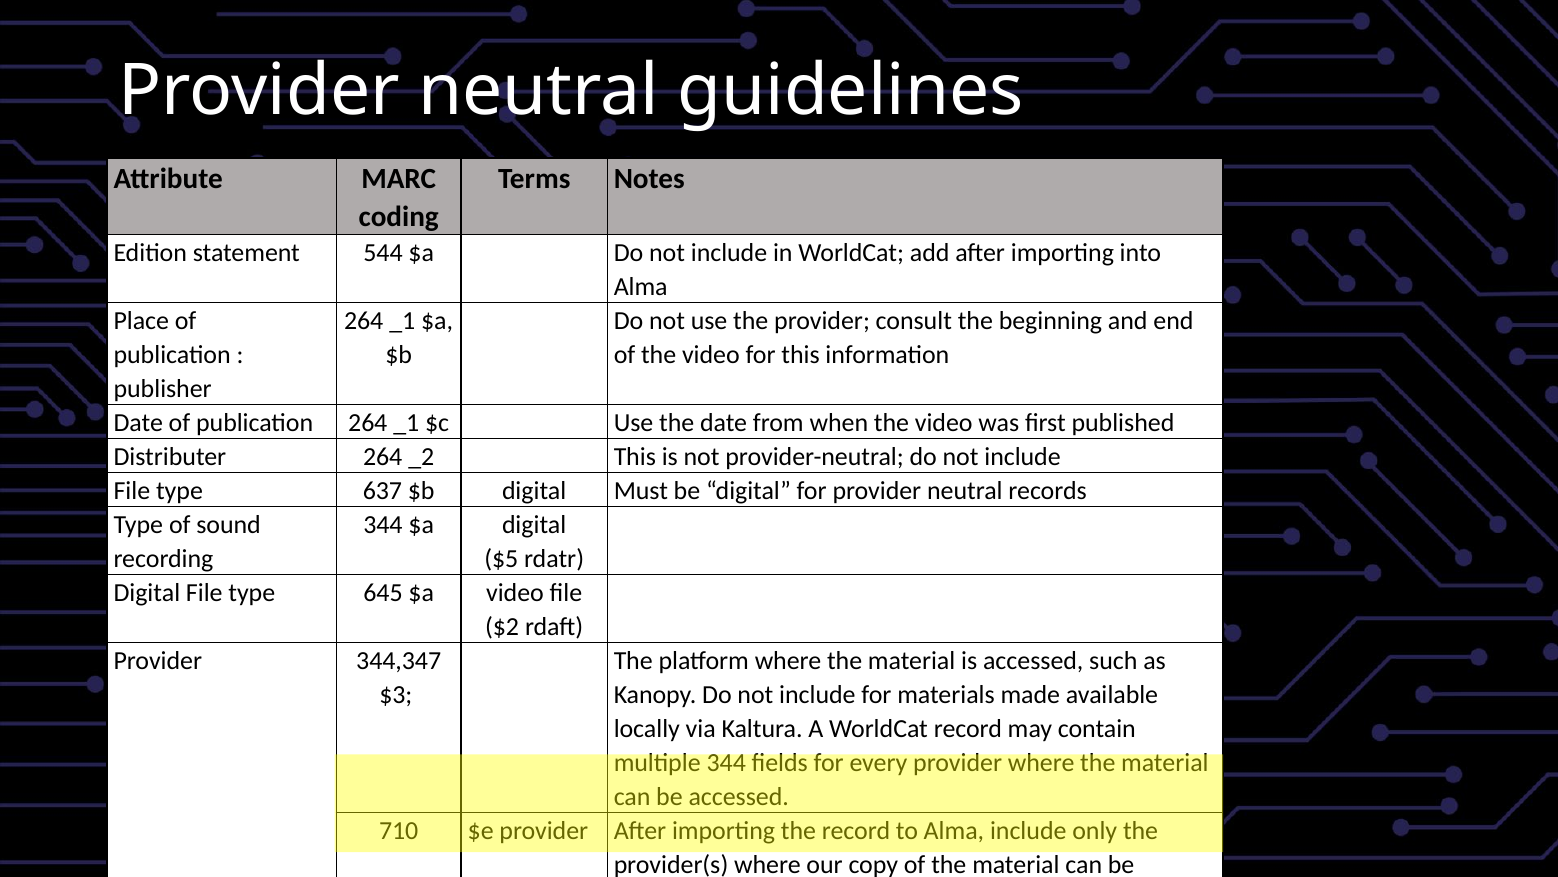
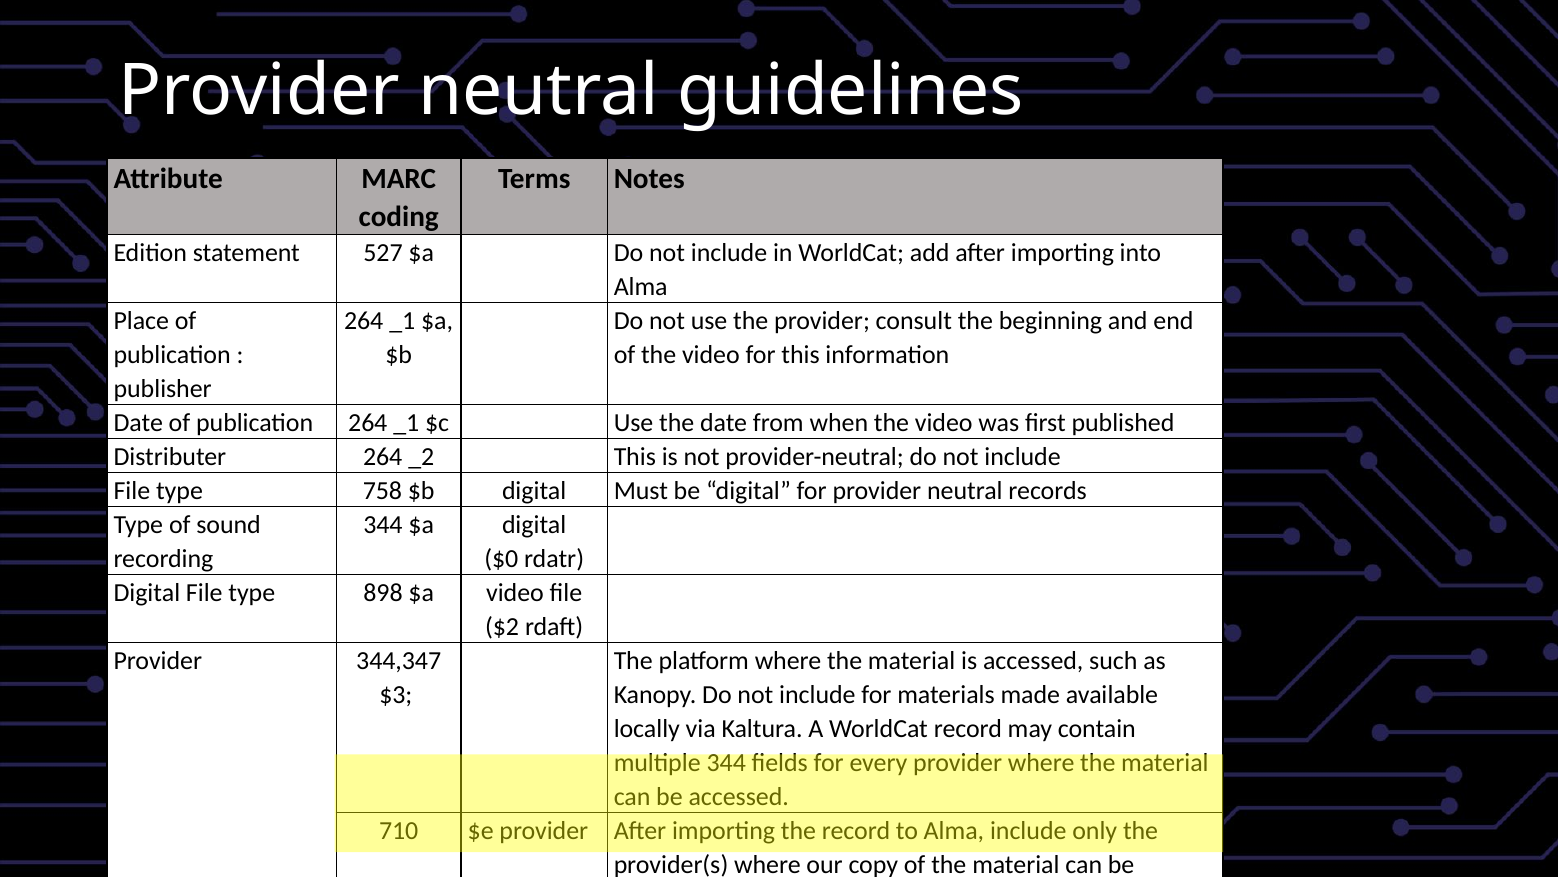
544: 544 -> 527
637: 637 -> 758
$5: $5 -> $0
645: 645 -> 898
